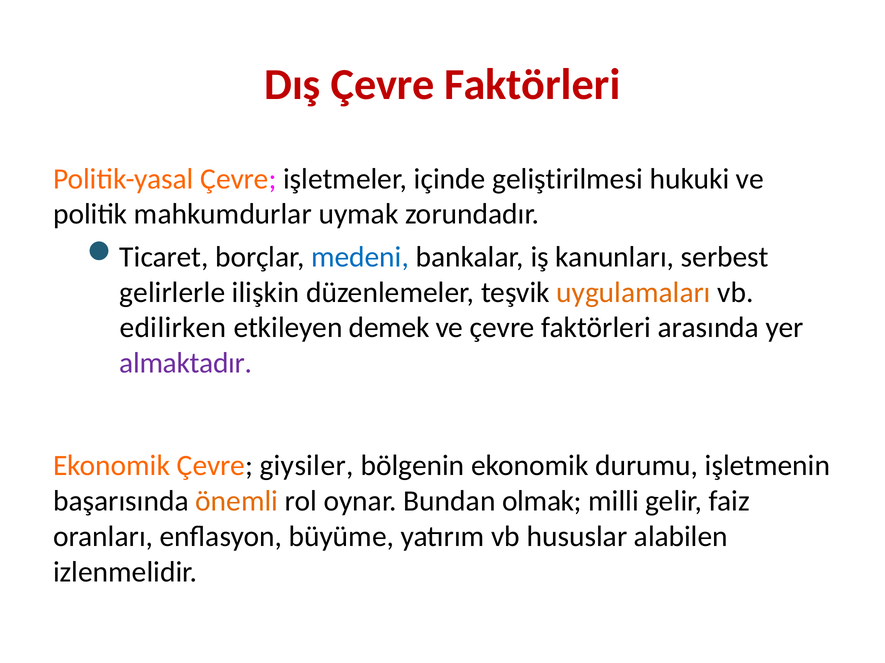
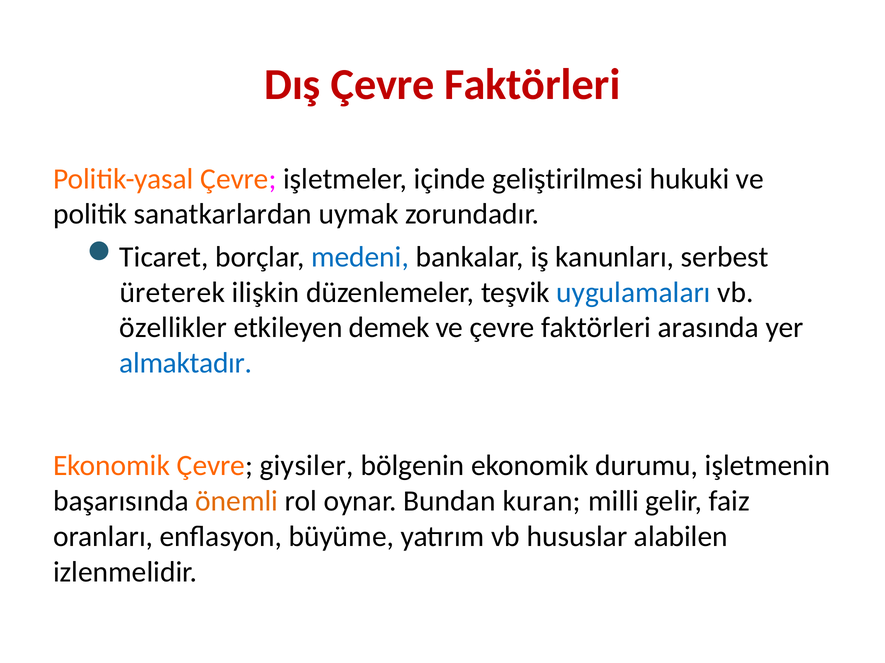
mahkumdurlar: mahkumdurlar -> sanatkarlardan
gelirlerle: gelirlerle -> üreterek
uygulamaları colour: orange -> blue
edilirken: edilirken -> özellikler
almaktadır colour: purple -> blue
olmak: olmak -> kuran
